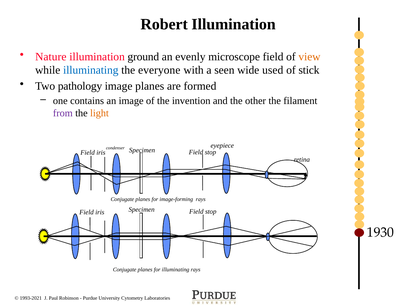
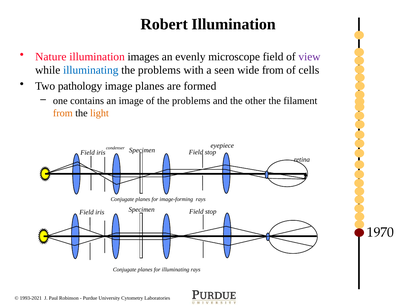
ground: ground -> images
view colour: orange -> purple
everyone at (159, 70): everyone -> problems
wide used: used -> from
stick: stick -> cells
of the invention: invention -> problems
from at (63, 113) colour: purple -> orange
1930: 1930 -> 1970
